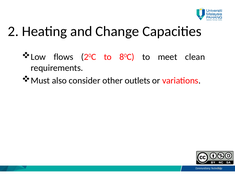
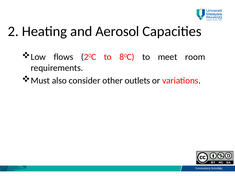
Change: Change -> Aerosol
clean: clean -> room
